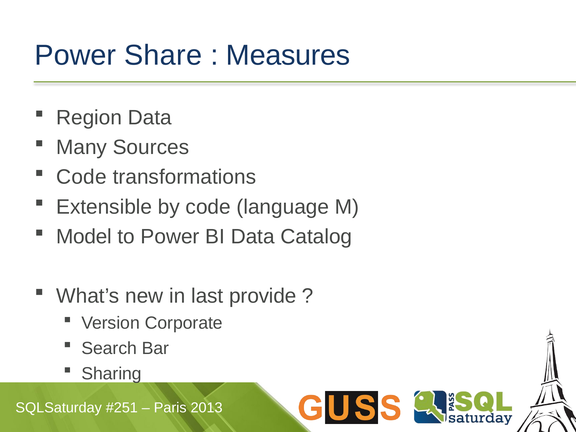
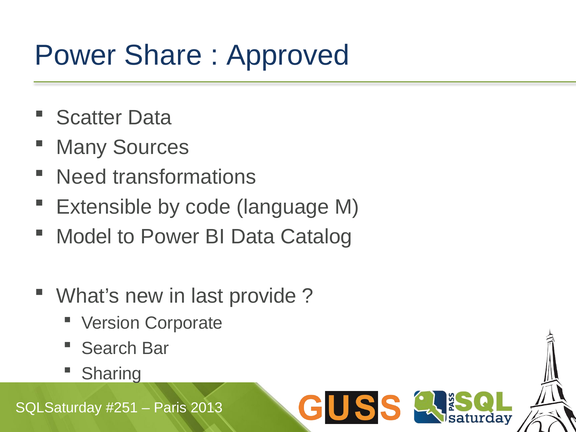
Measures: Measures -> Approved
Region: Region -> Scatter
Code at (81, 177): Code -> Need
